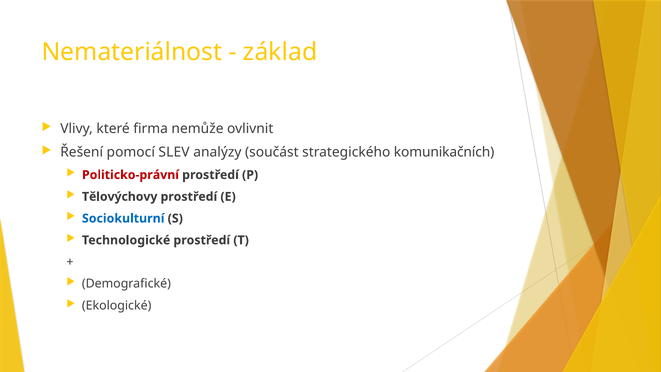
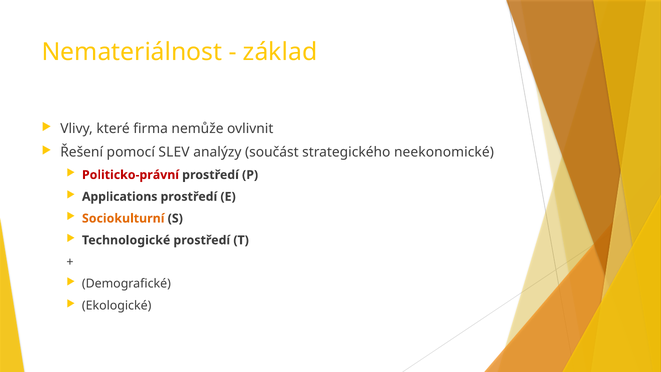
komunikačních: komunikačních -> neekonomické
Tělovýchovy: Tělovýchovy -> Applications
Sociokulturní colour: blue -> orange
